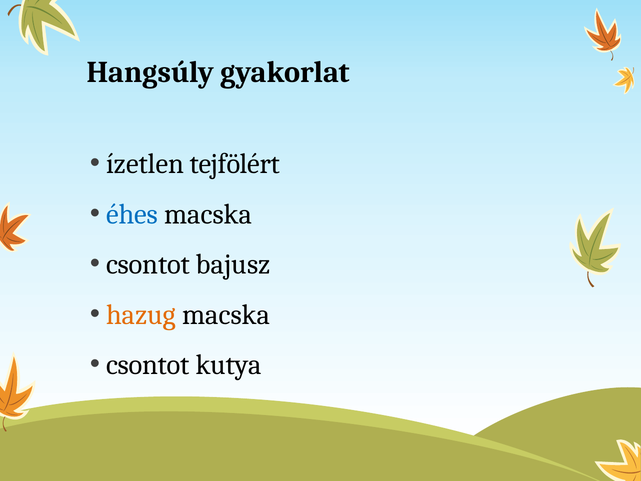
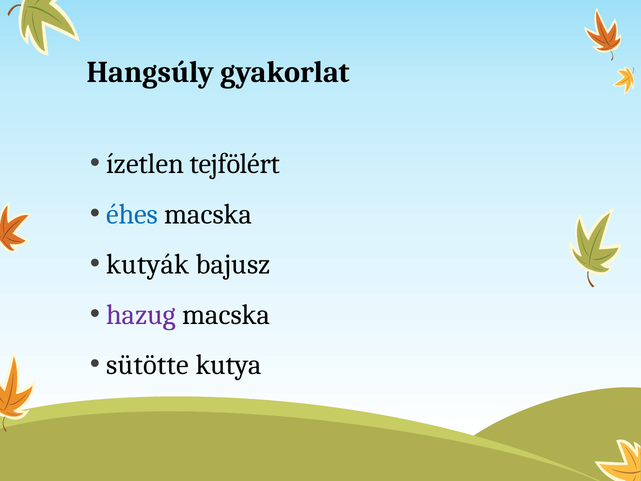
csontot at (148, 264): csontot -> kutyák
hazug colour: orange -> purple
csontot at (148, 365): csontot -> sütötte
